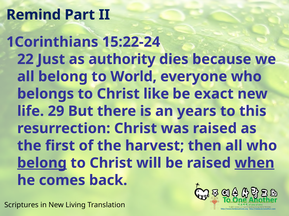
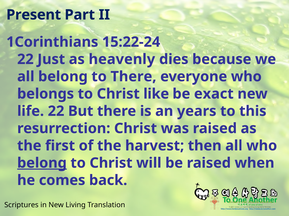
Remind: Remind -> Present
authority: authority -> heavenly
to World: World -> There
life 29: 29 -> 22
when underline: present -> none
